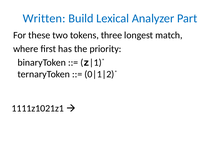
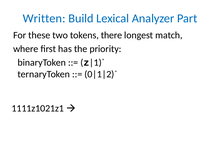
three: three -> there
